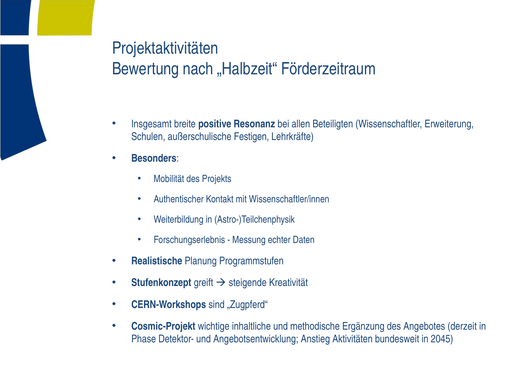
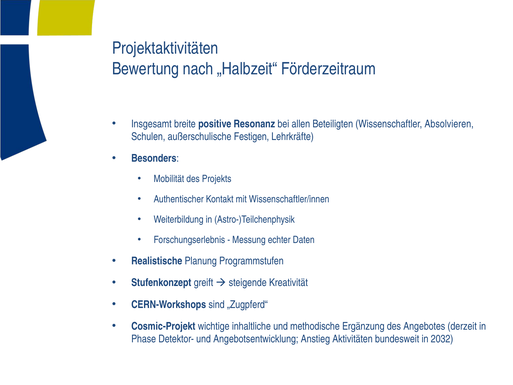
Erweiterung: Erweiterung -> Absolvieren
2045: 2045 -> 2032
